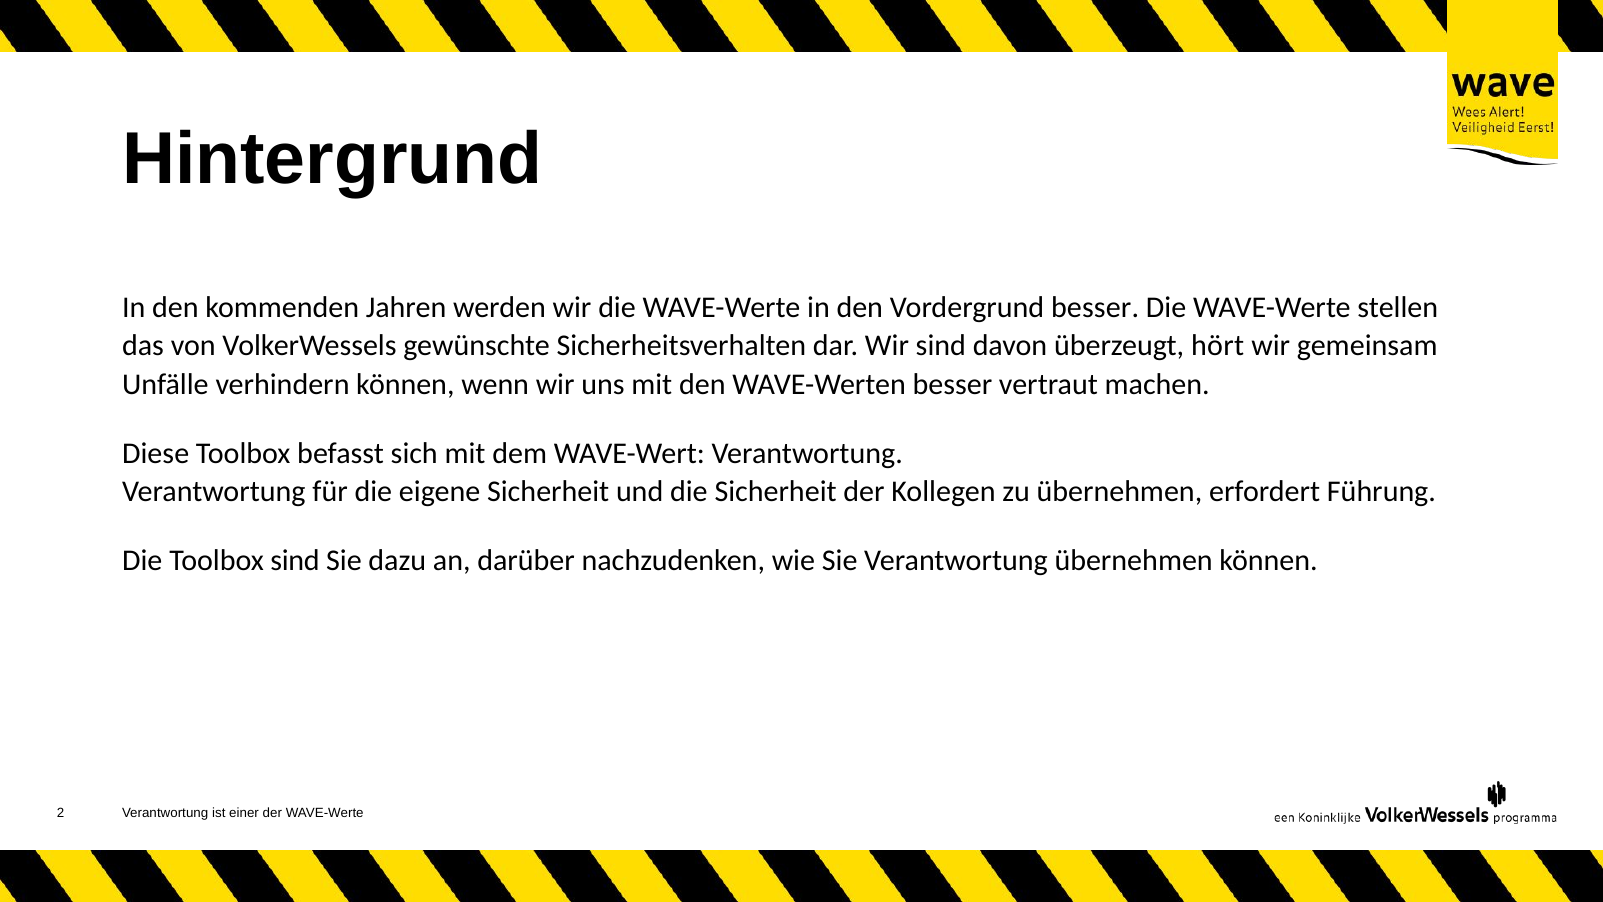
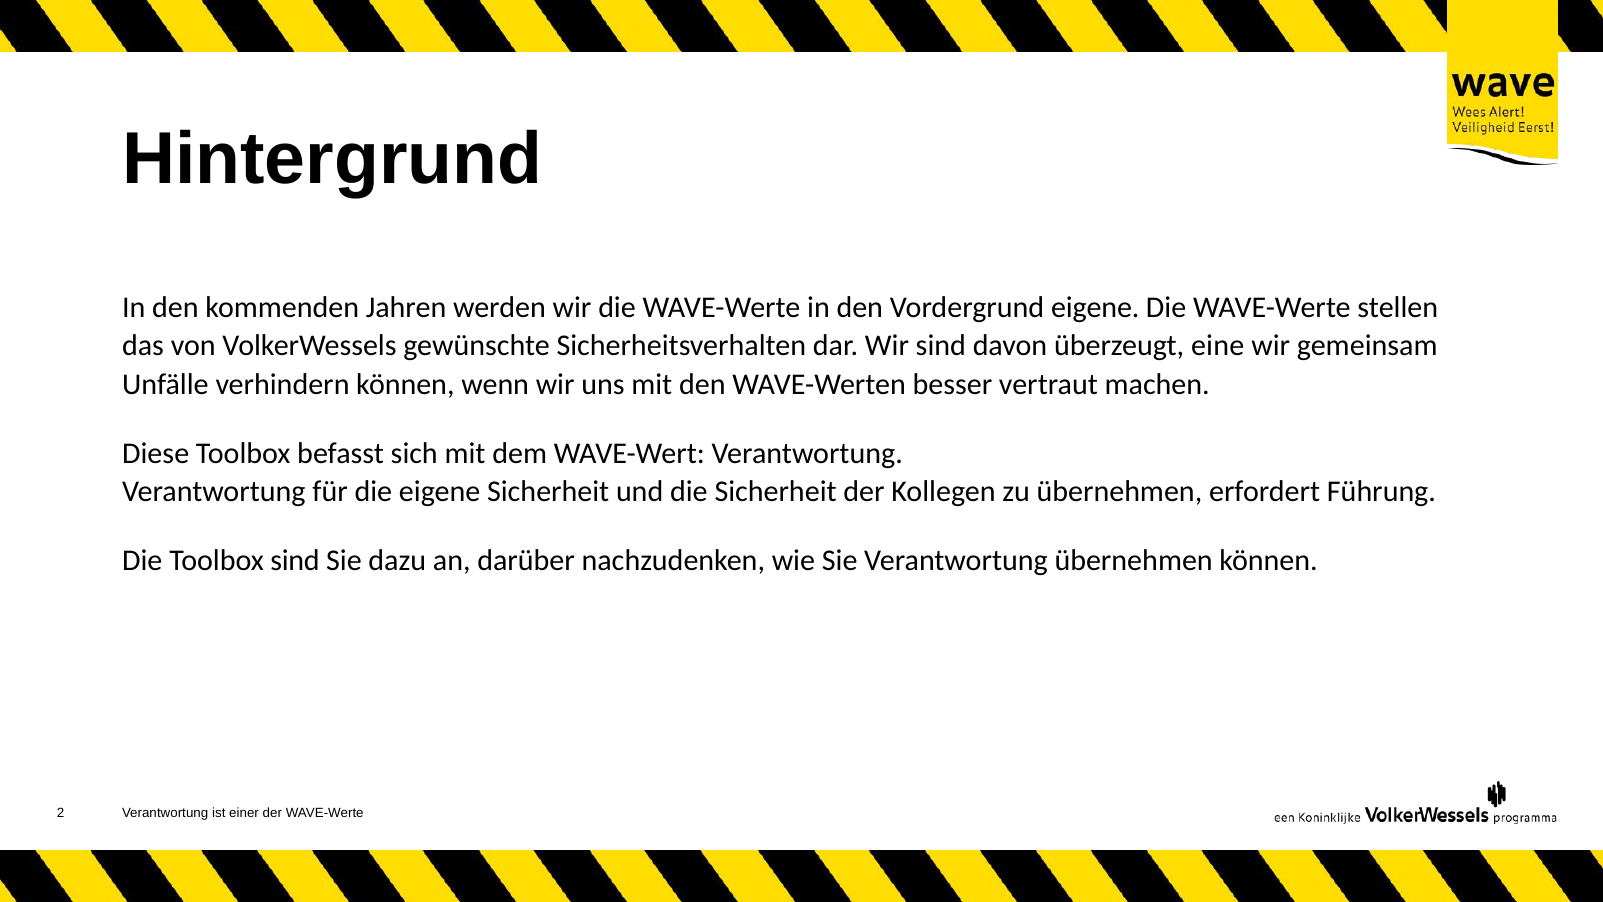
Vordergrund besser: besser -> eigene
hört: hört -> eine
